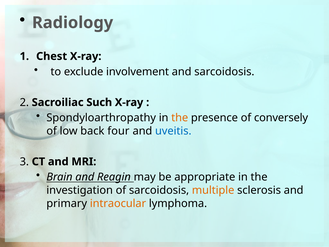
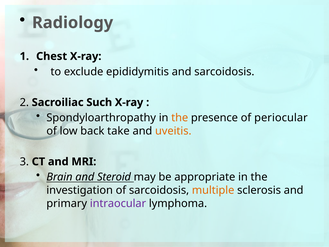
involvement: involvement -> epididymitis
conversely: conversely -> periocular
four: four -> take
uveitis colour: blue -> orange
Reagin: Reagin -> Steroid
intraocular colour: orange -> purple
